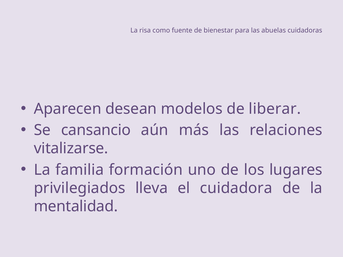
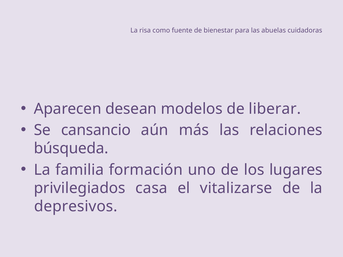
vitalizarse: vitalizarse -> búsqueda
lleva: lleva -> casa
cuidadora: cuidadora -> vitalizarse
mentalidad: mentalidad -> depresivos
